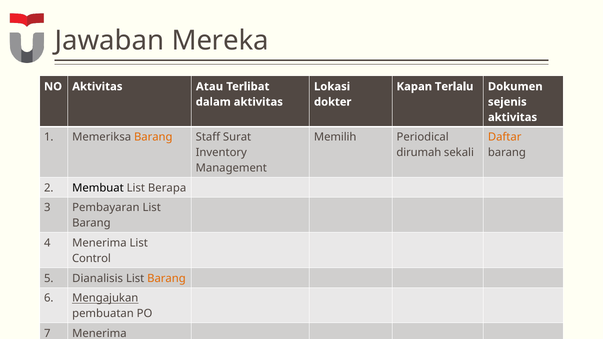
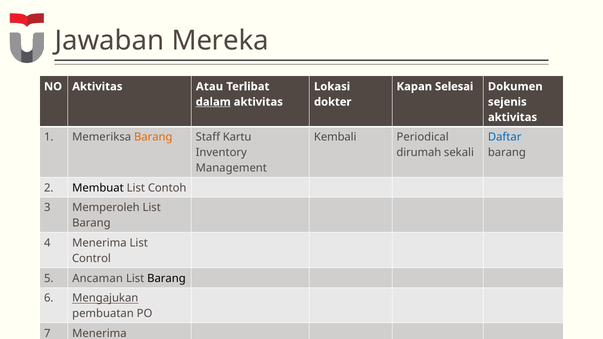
Terlalu: Terlalu -> Selesai
dalam underline: none -> present
Surat: Surat -> Kartu
Memilih: Memilih -> Kembali
Daftar colour: orange -> blue
Berapa: Berapa -> Contoh
Pembayaran: Pembayaran -> Memperoleh
Dianalisis: Dianalisis -> Ancaman
Barang at (166, 278) colour: orange -> black
